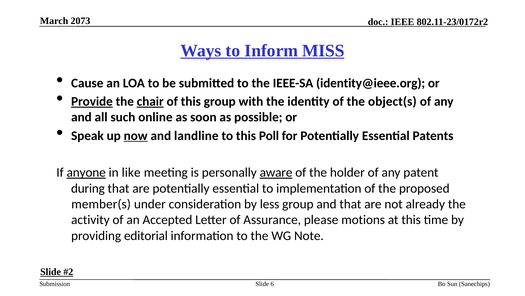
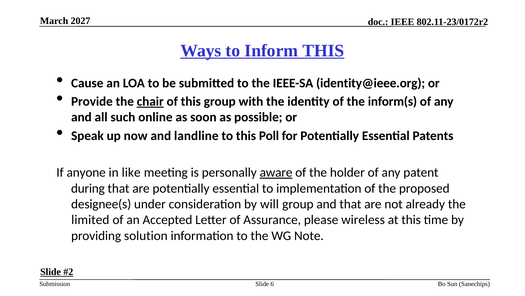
2073: 2073 -> 2027
Inform MISS: MISS -> THIS
Provide underline: present -> none
object(s: object(s -> inform(s
now underline: present -> none
anyone underline: present -> none
member(s: member(s -> designee(s
less: less -> will
activity: activity -> limited
motions: motions -> wireless
editorial: editorial -> solution
